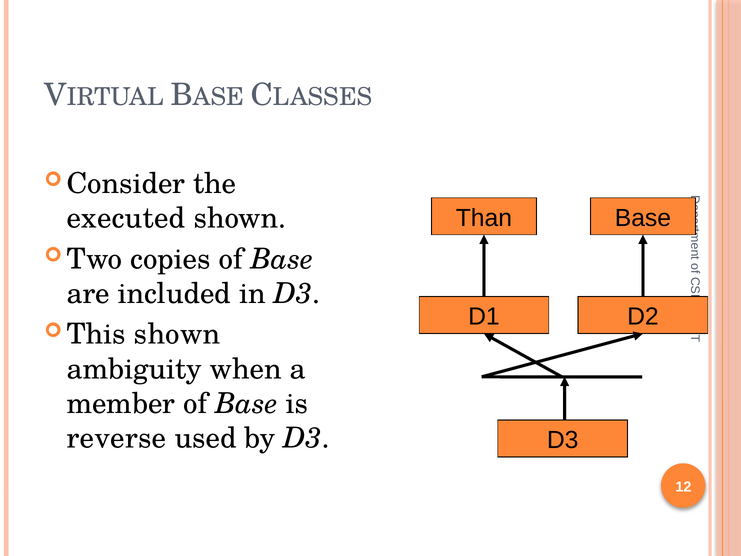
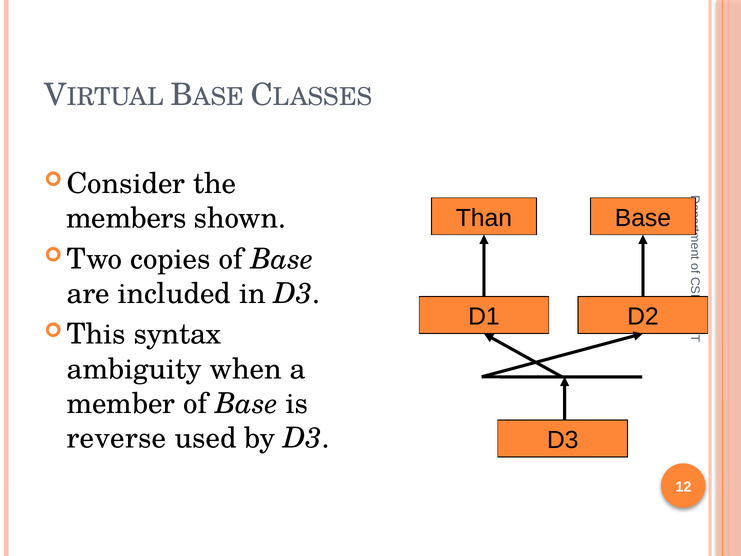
executed: executed -> members
shown at (177, 334): shown -> syntax
